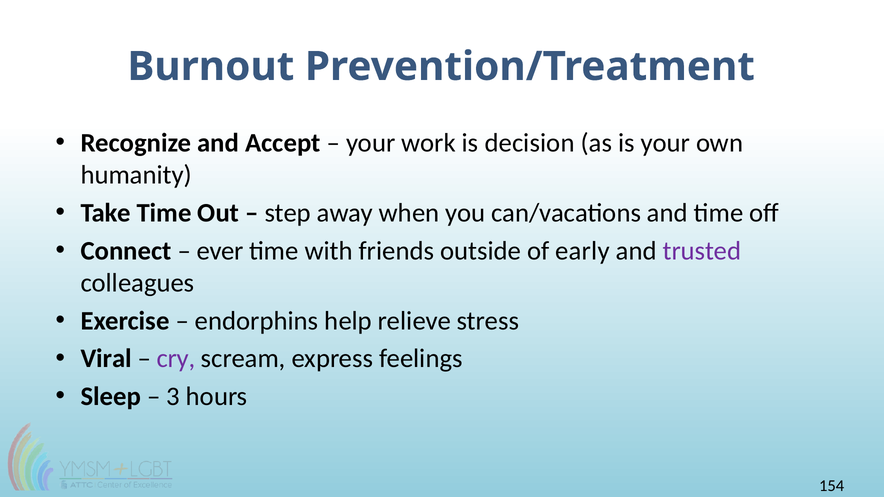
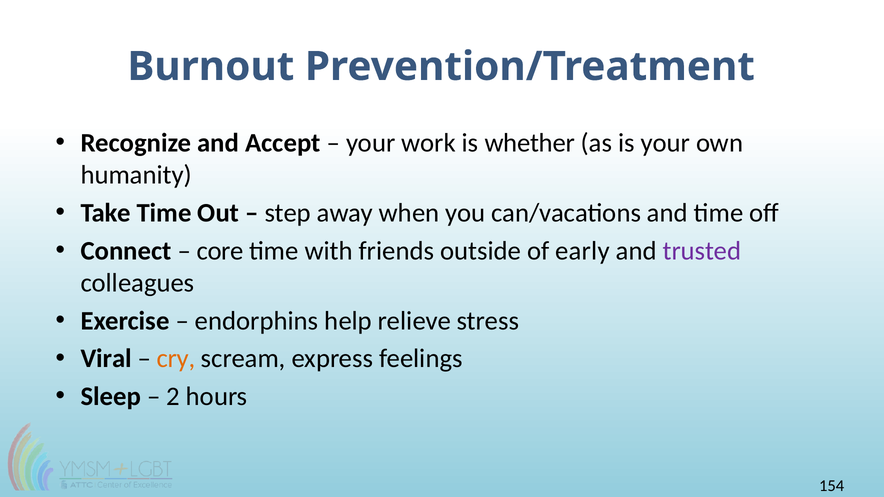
decision: decision -> whether
ever: ever -> core
cry colour: purple -> orange
3: 3 -> 2
